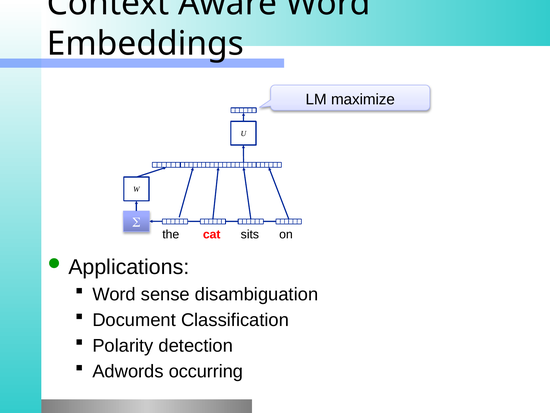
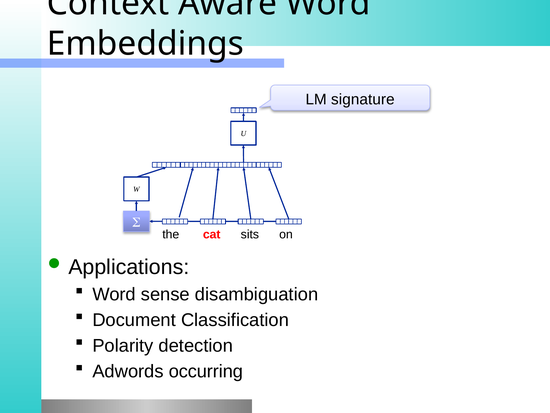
maximize: maximize -> signature
